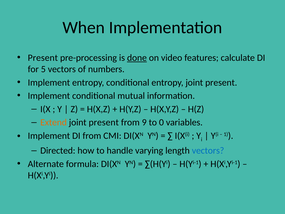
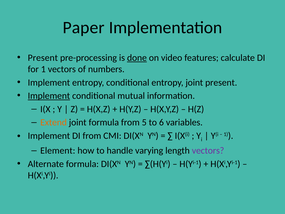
When: When -> Paper
for 5: 5 -> 1
Implement at (49, 96) underline: none -> present
present at (104, 122): present -> formula
9: 9 -> 5
0: 0 -> 6
Directed: Directed -> Element
vectors at (208, 150) colour: blue -> purple
